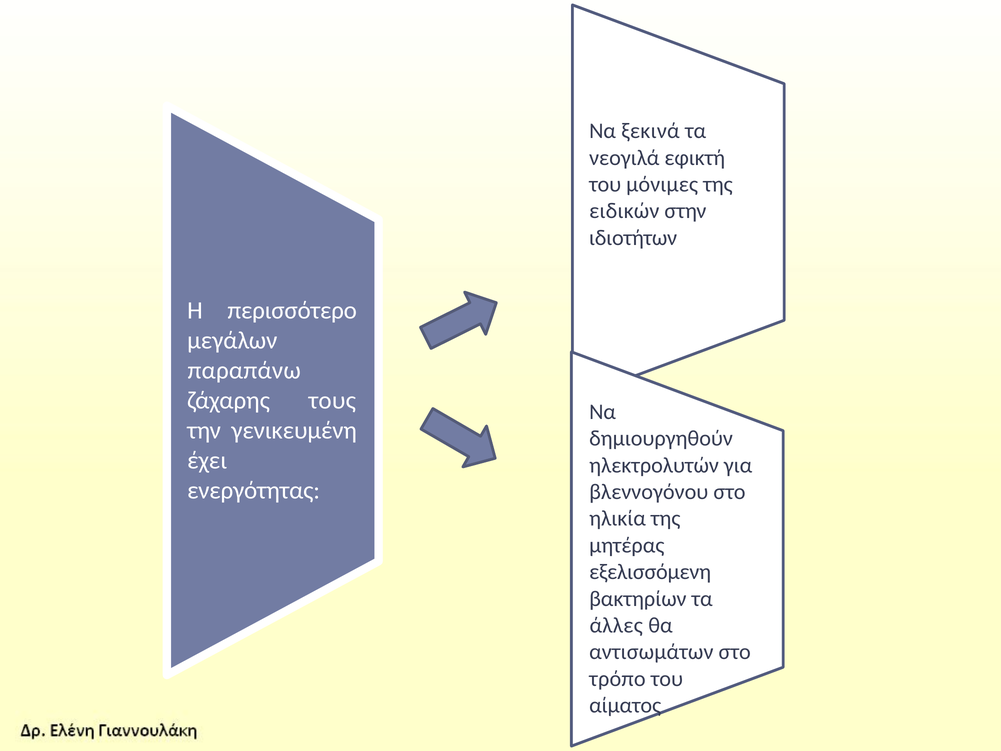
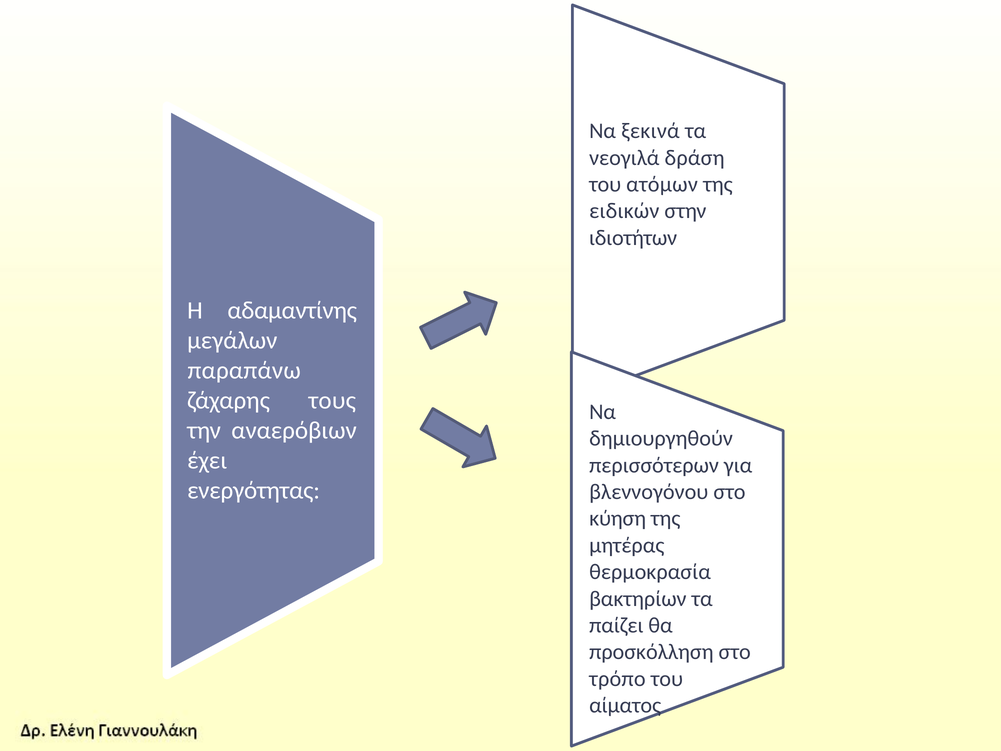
εφικτή: εφικτή -> δράση
μόνιμες: μόνιμες -> ατόμων
περισσότερο: περισσότερο -> αδαμαντίνης
γενικευμένη: γενικευμένη -> αναερόβιων
ηλεκτρολυτών: ηλεκτρολυτών -> περισσότερων
ηλικία: ηλικία -> κύηση
εξελισσόμενη: εξελισσόμενη -> θερμοκρασία
άλλες: άλλες -> παίζει
αντισωμάτων: αντισωμάτων -> προσκόλληση
